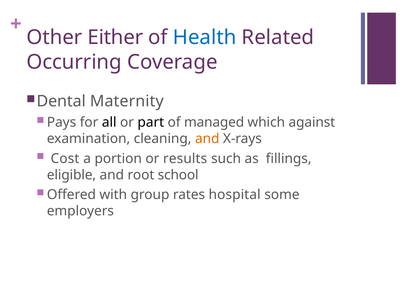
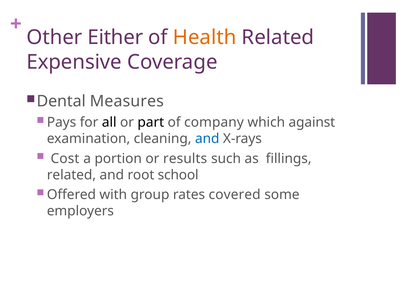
Health colour: blue -> orange
Occurring: Occurring -> Expensive
Maternity: Maternity -> Measures
managed: managed -> company
and at (207, 139) colour: orange -> blue
eligible at (71, 175): eligible -> related
hospital: hospital -> covered
